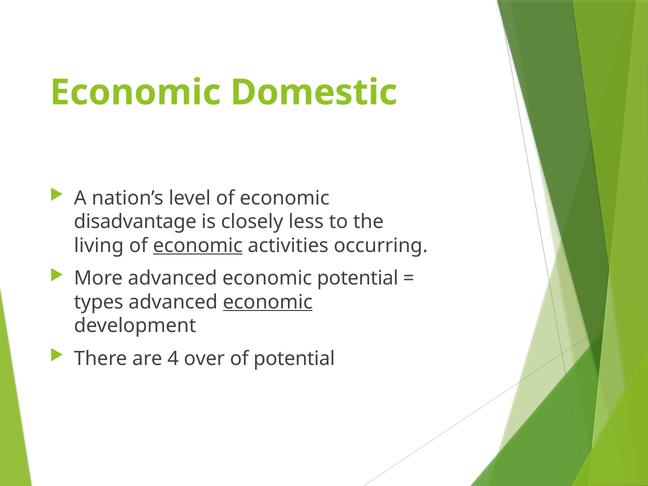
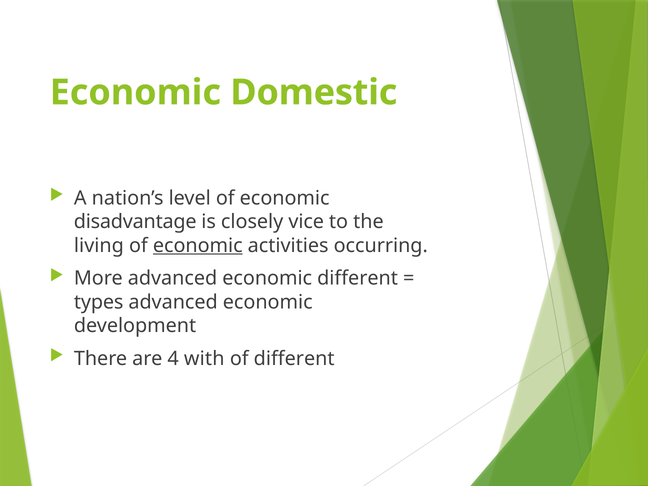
less: less -> vice
economic potential: potential -> different
economic at (268, 302) underline: present -> none
over: over -> with
of potential: potential -> different
